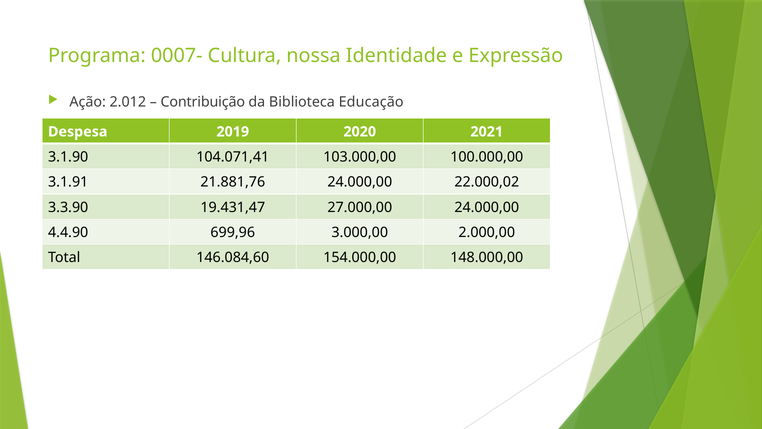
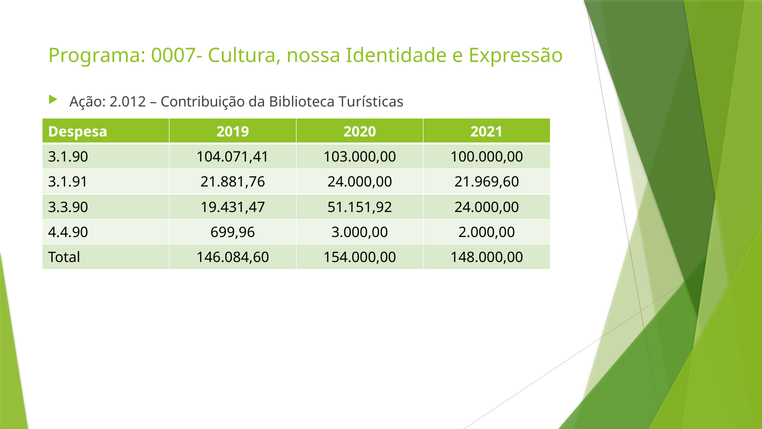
Educação: Educação -> Turísticas
22.000,02: 22.000,02 -> 21.969,60
27.000,00: 27.000,00 -> 51.151,92
